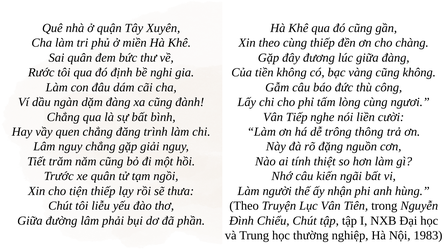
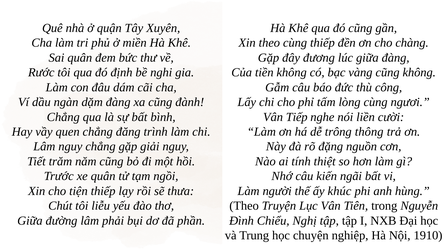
nhận: nhận -> khúc
Chiểu Chút: Chút -> Nghị
thường: thường -> chuyện
1983: 1983 -> 1910
